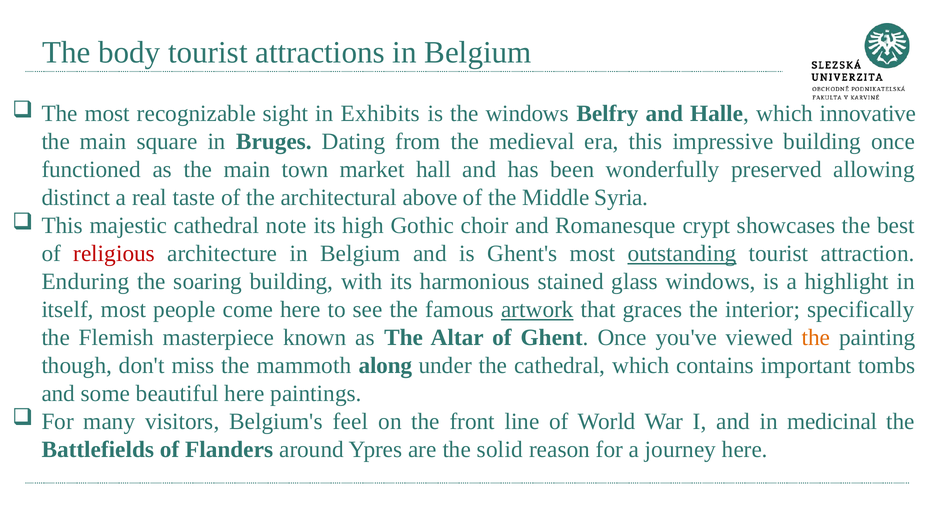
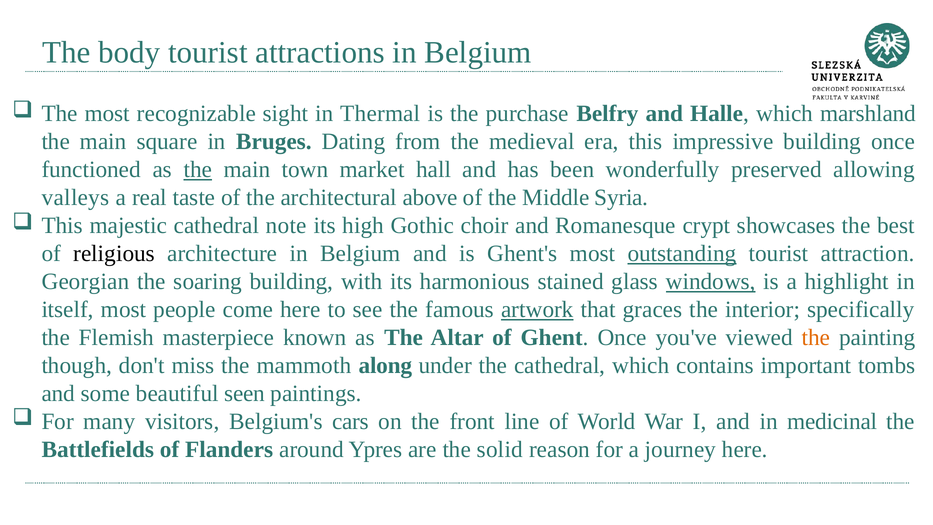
Exhibits: Exhibits -> Thermal
the windows: windows -> purchase
innovative: innovative -> marshland
the at (198, 170) underline: none -> present
distinct: distinct -> valleys
religious colour: red -> black
Enduring: Enduring -> Georgian
windows at (711, 282) underline: none -> present
beautiful here: here -> seen
feel: feel -> cars
